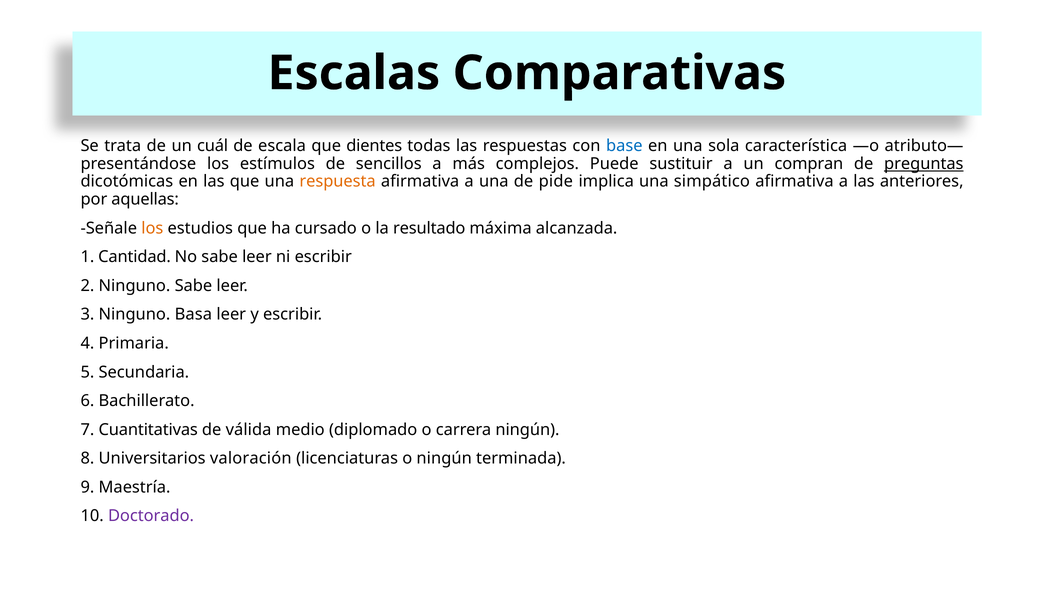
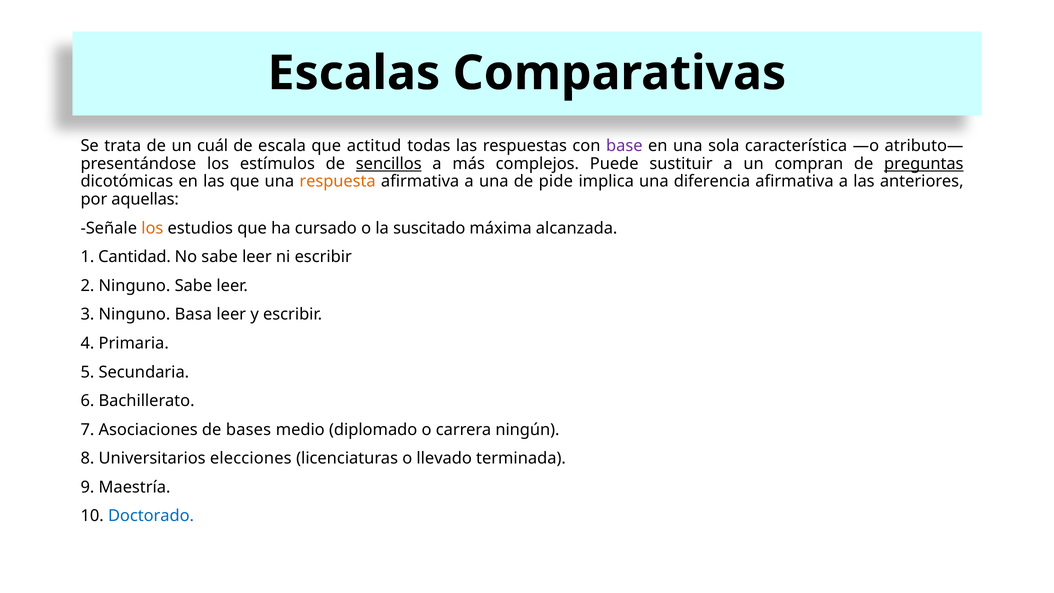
dientes: dientes -> actitud
base colour: blue -> purple
sencillos underline: none -> present
simpático: simpático -> diferencia
resultado: resultado -> suscitado
Cuantitativas: Cuantitativas -> Asociaciones
válida: válida -> bases
valoración: valoración -> elecciones
o ningún: ningún -> llevado
Doctorado colour: purple -> blue
